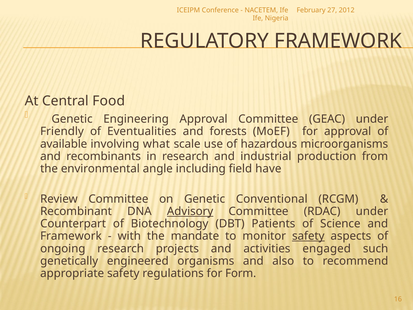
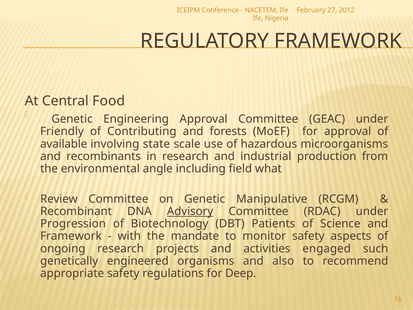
Eventualities: Eventualities -> Contributing
what: what -> state
have: have -> what
Conventional: Conventional -> Manipulative
Counterpart: Counterpart -> Progression
safety at (308, 236) underline: present -> none
Form: Form -> Deep
